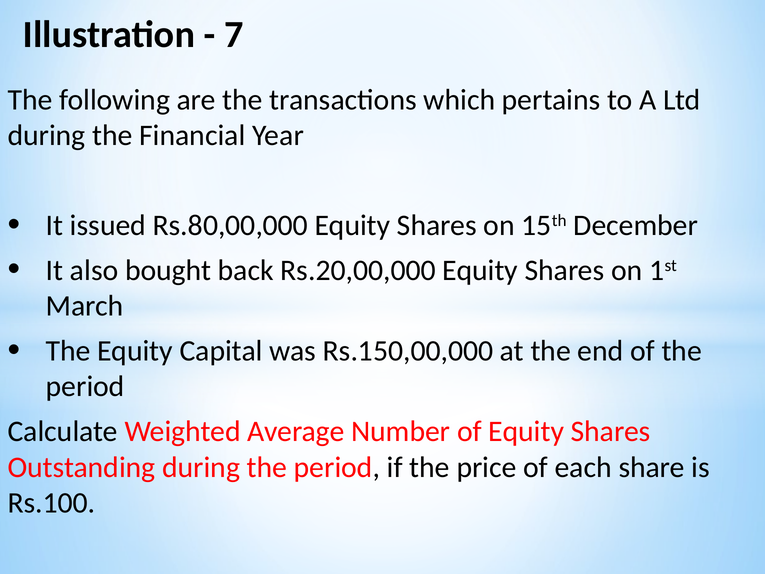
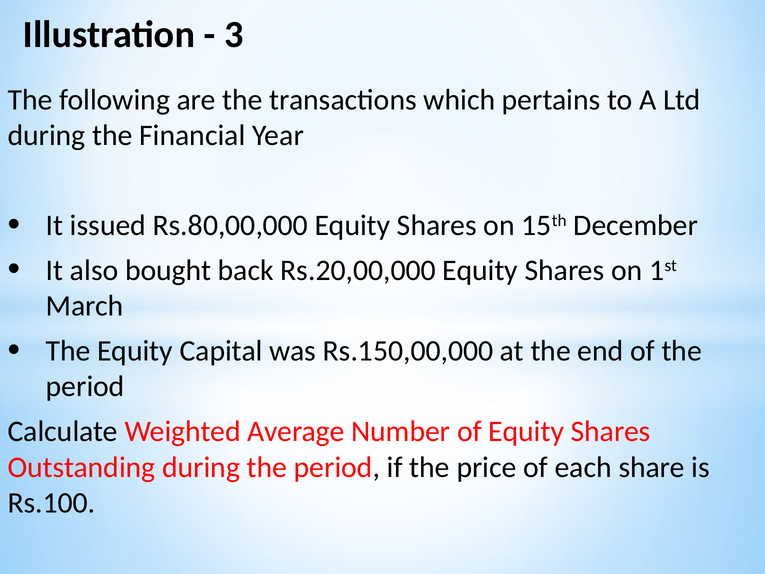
7: 7 -> 3
